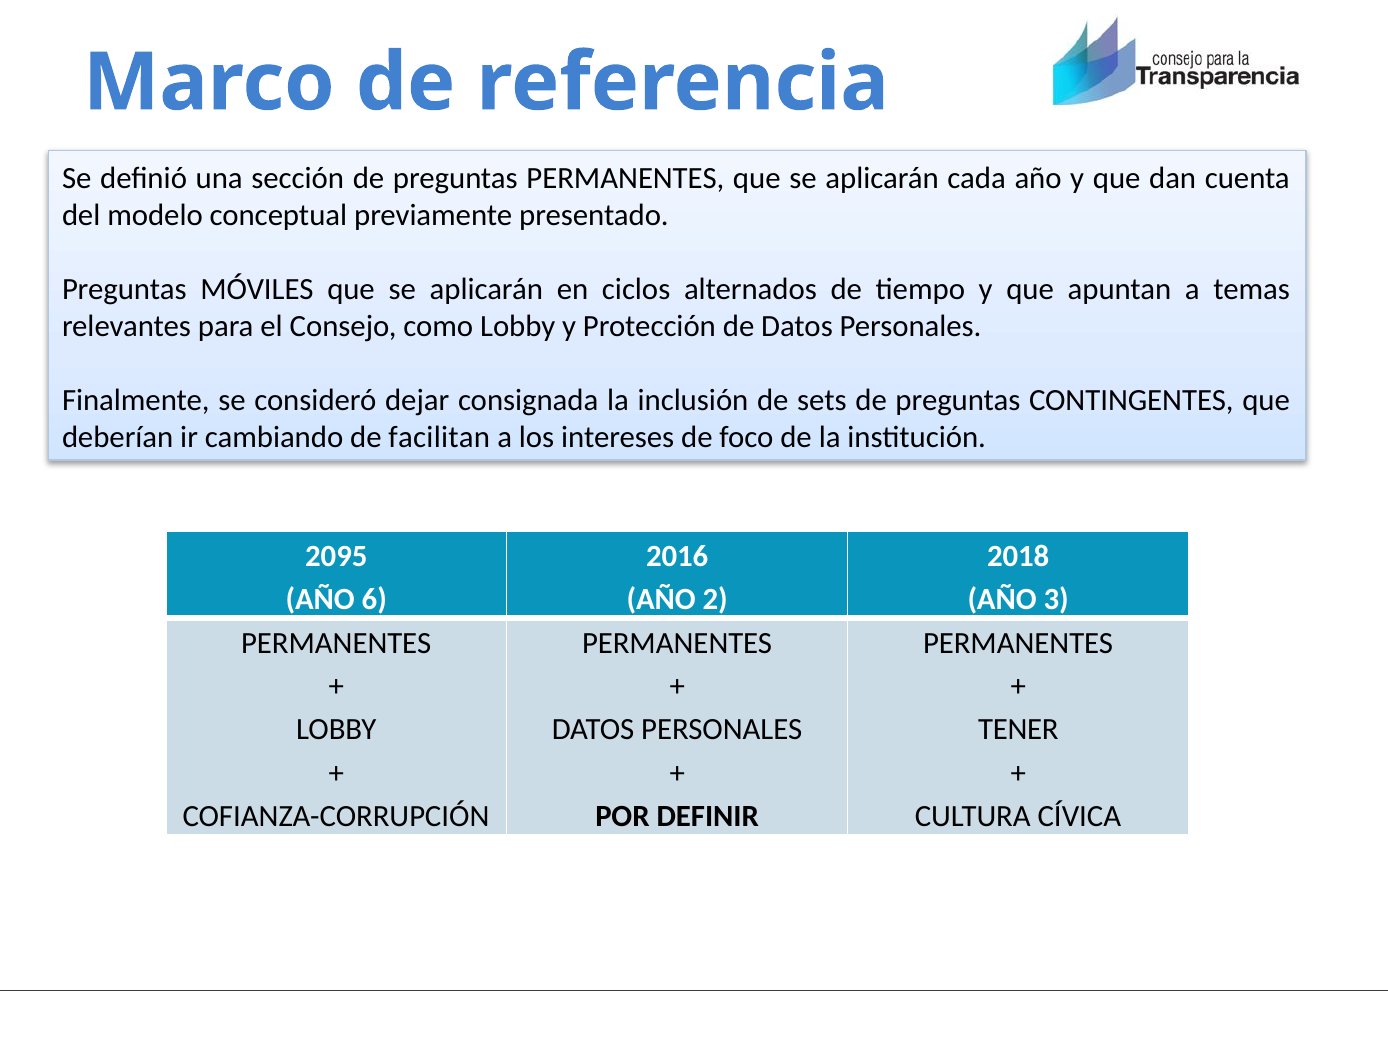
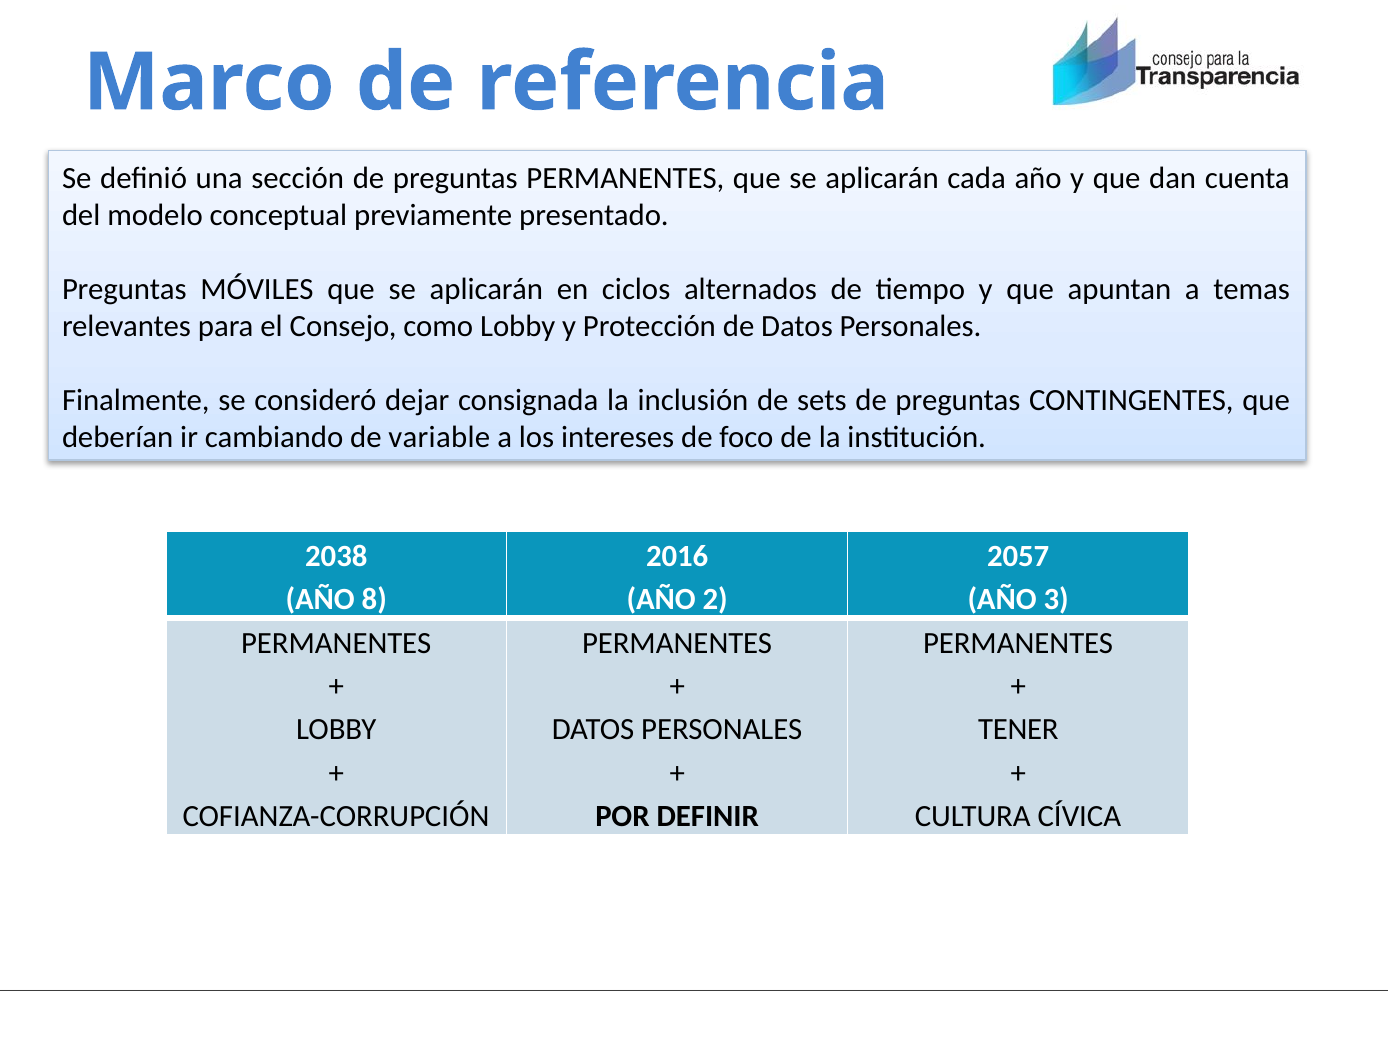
facilitan: facilitan -> variable
2095: 2095 -> 2038
2018: 2018 -> 2057
6: 6 -> 8
